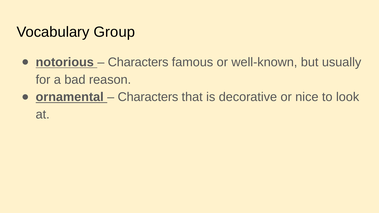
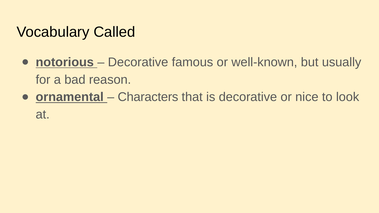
Group: Group -> Called
Characters at (138, 62): Characters -> Decorative
